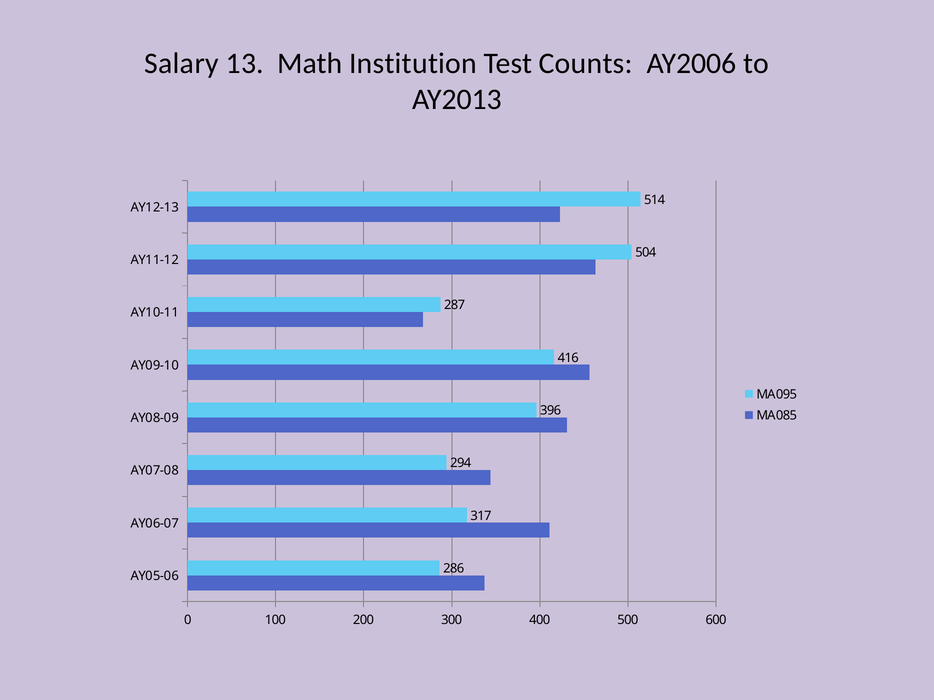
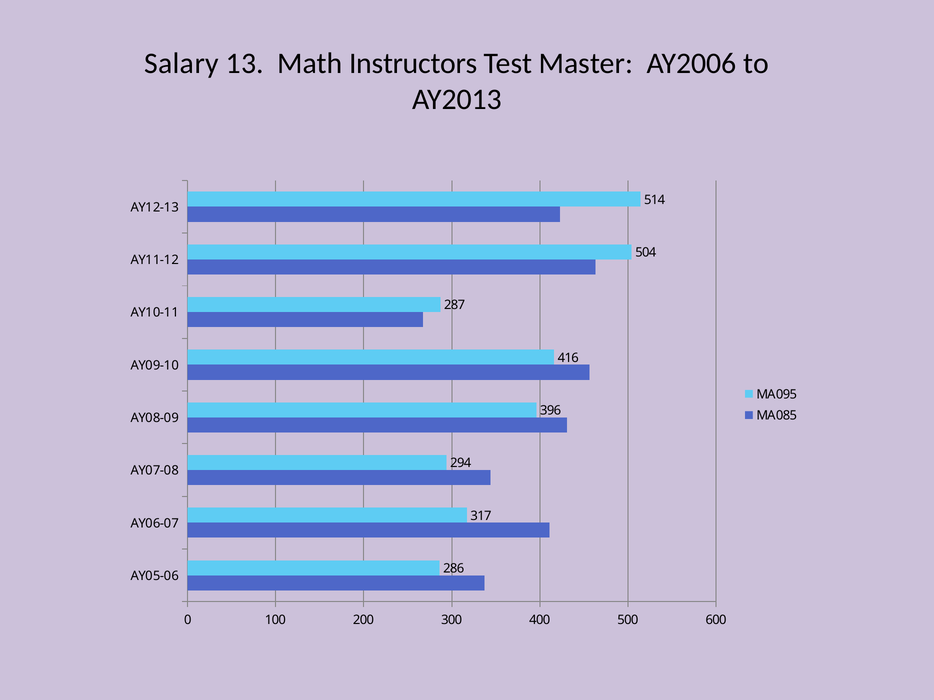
Institution: Institution -> Instructors
Counts: Counts -> Master
